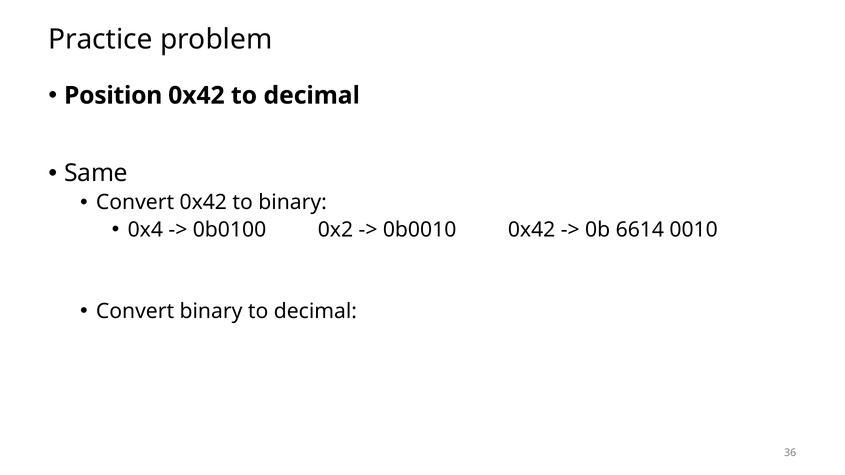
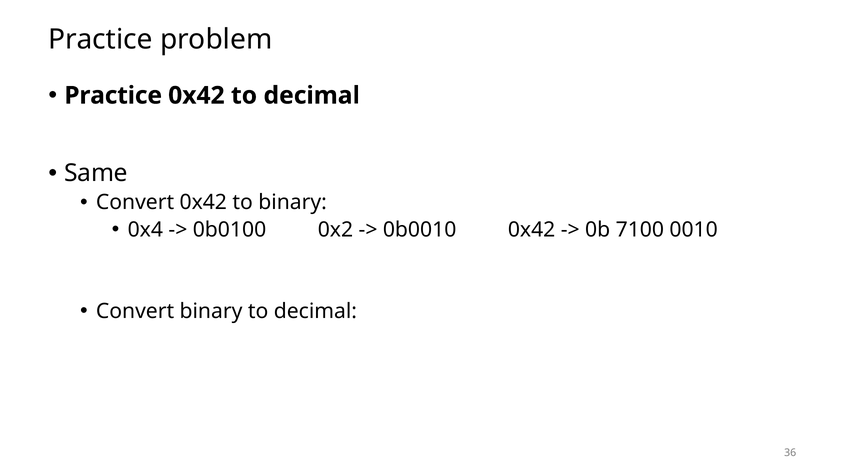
Position at (113, 96): Position -> Practice
6614: 6614 -> 7100
